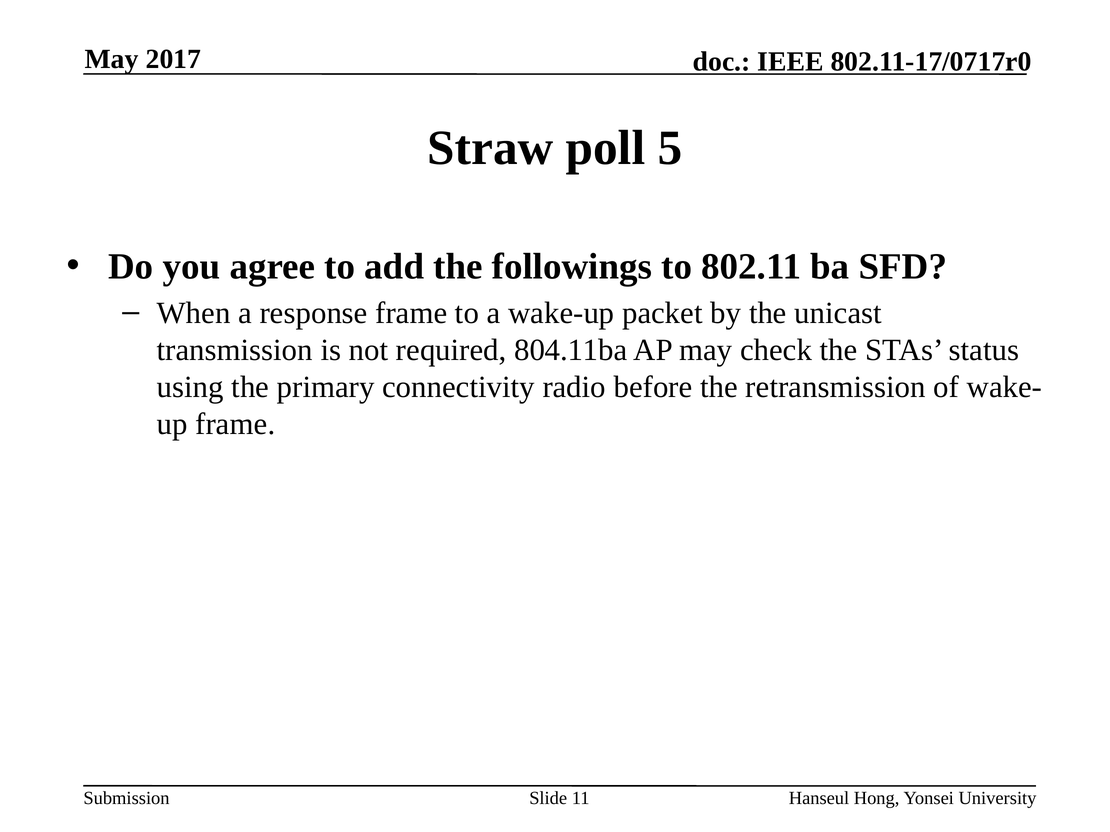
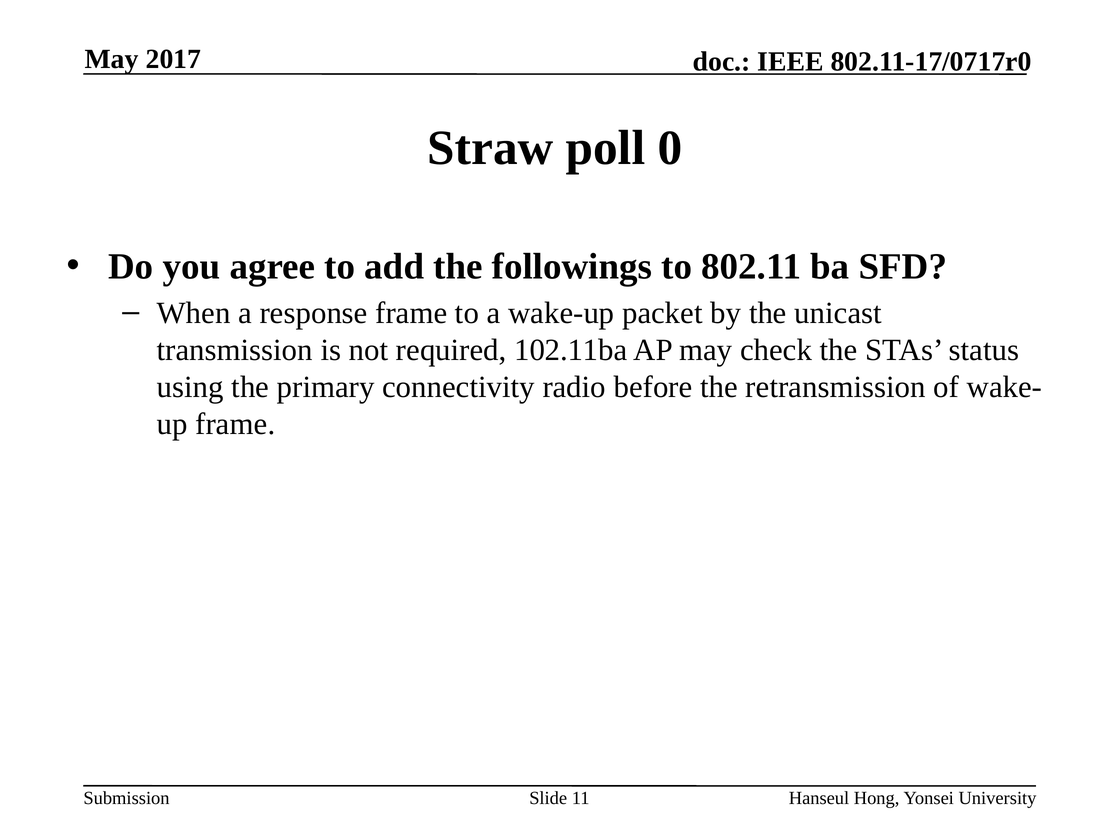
5: 5 -> 0
804.11ba: 804.11ba -> 102.11ba
